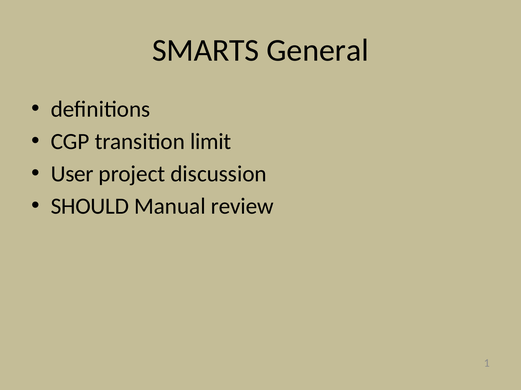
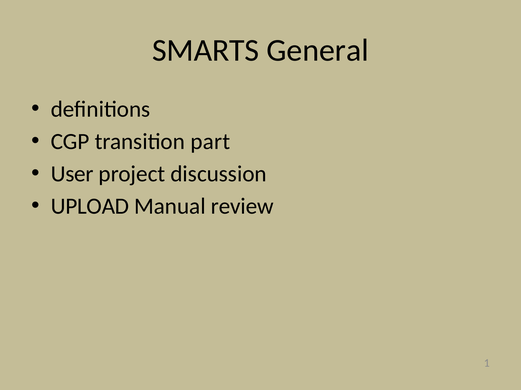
limit: limit -> part
SHOULD: SHOULD -> UPLOAD
